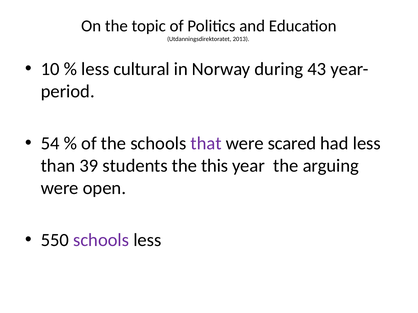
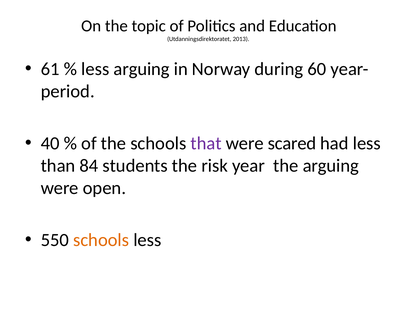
10: 10 -> 61
less cultural: cultural -> arguing
43: 43 -> 60
54: 54 -> 40
39: 39 -> 84
this: this -> risk
schools at (101, 240) colour: purple -> orange
